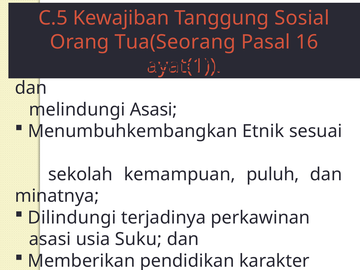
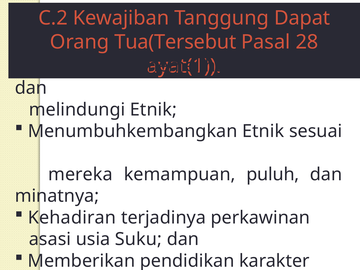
C.5: C.5 -> C.2
Sosial: Sosial -> Dapat
Tua(Seorang: Tua(Seorang -> Tua(Tersebut
16: 16 -> 28
melindungi Asasi: Asasi -> Etnik
sekolah: sekolah -> mereka
Dilindungi: Dilindungi -> Kehadiran
